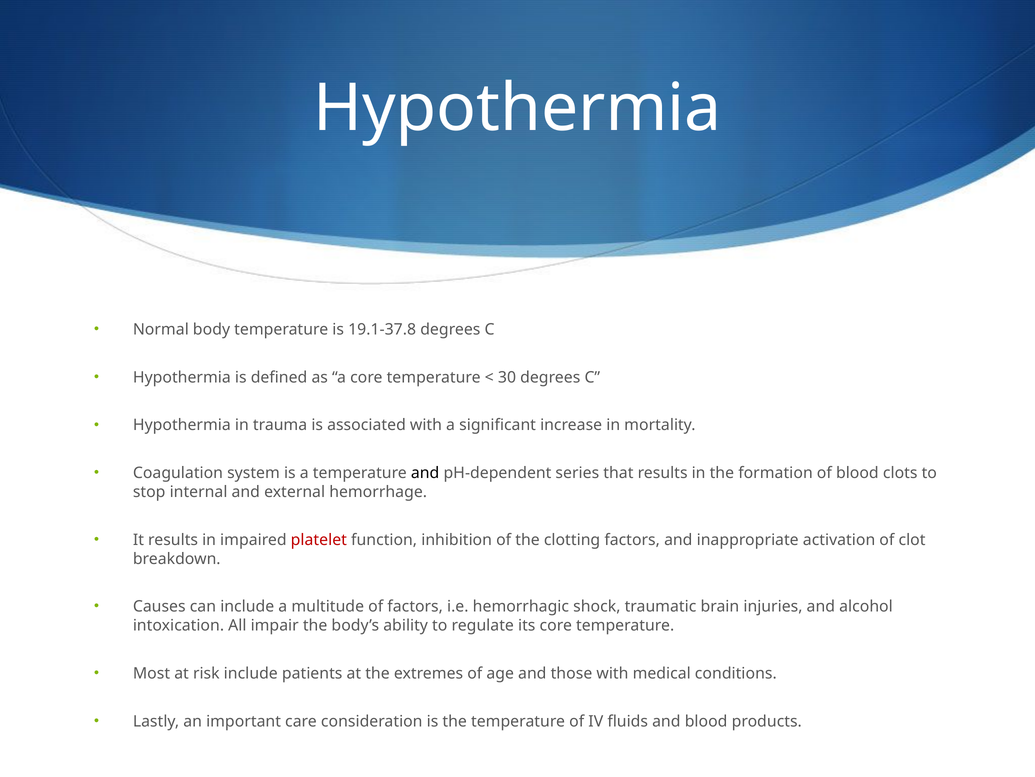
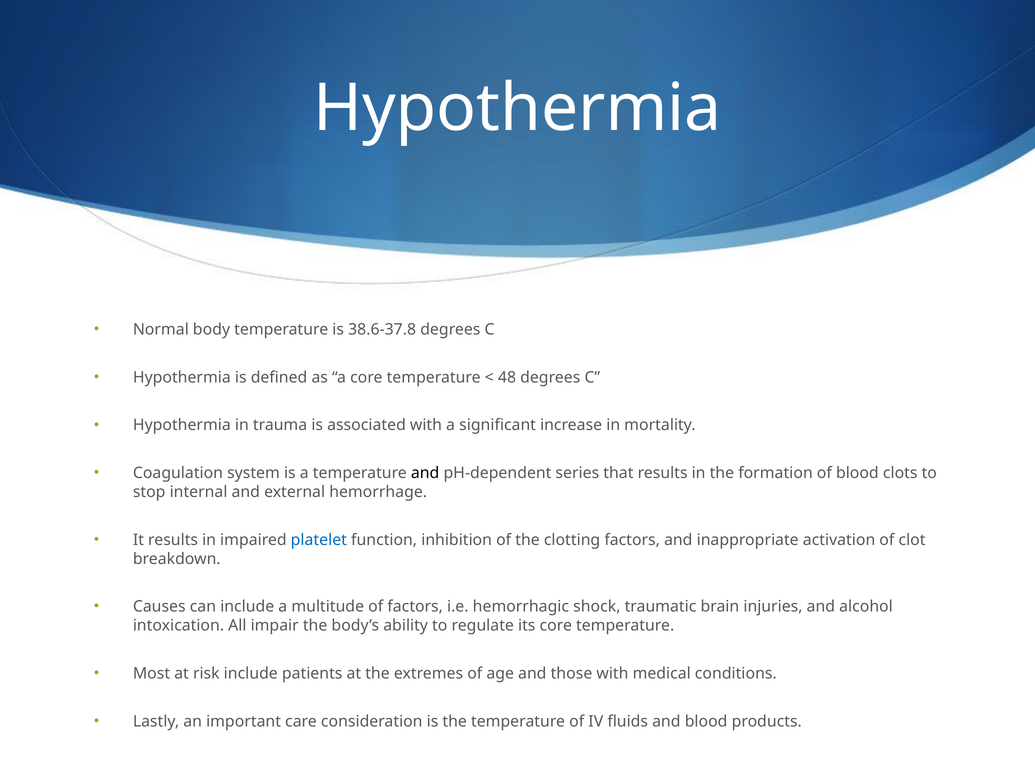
19.1-37.8: 19.1-37.8 -> 38.6-37.8
30: 30 -> 48
platelet colour: red -> blue
